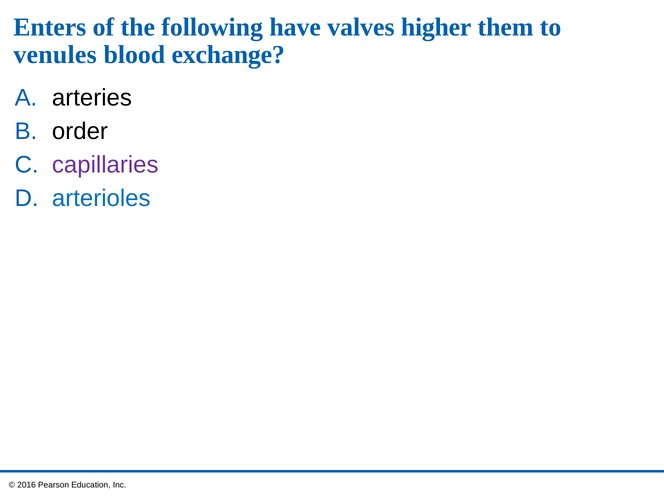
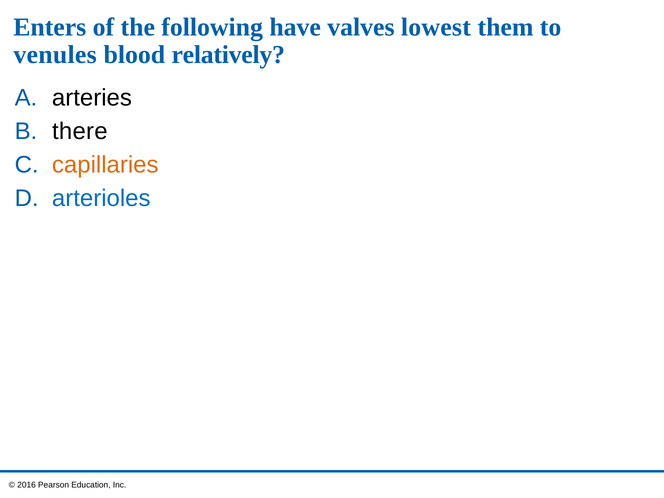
higher: higher -> lowest
exchange: exchange -> relatively
order: order -> there
capillaries colour: purple -> orange
